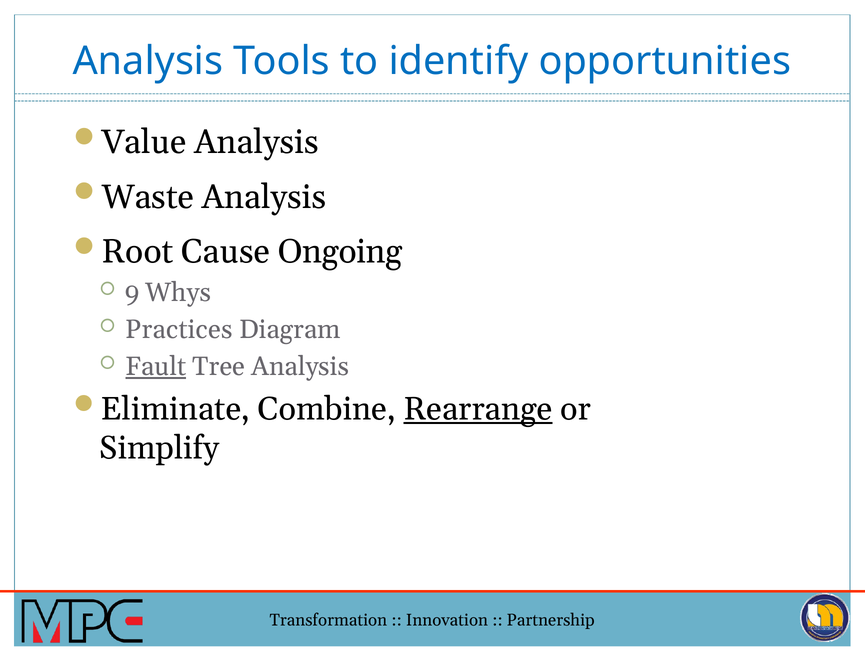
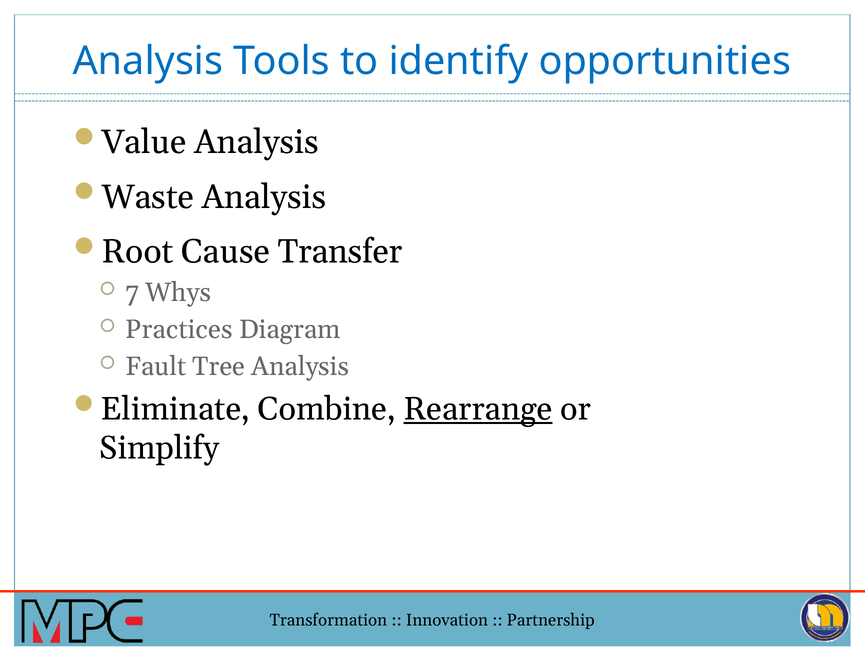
Ongoing: Ongoing -> Transfer
9: 9 -> 7
Fault underline: present -> none
